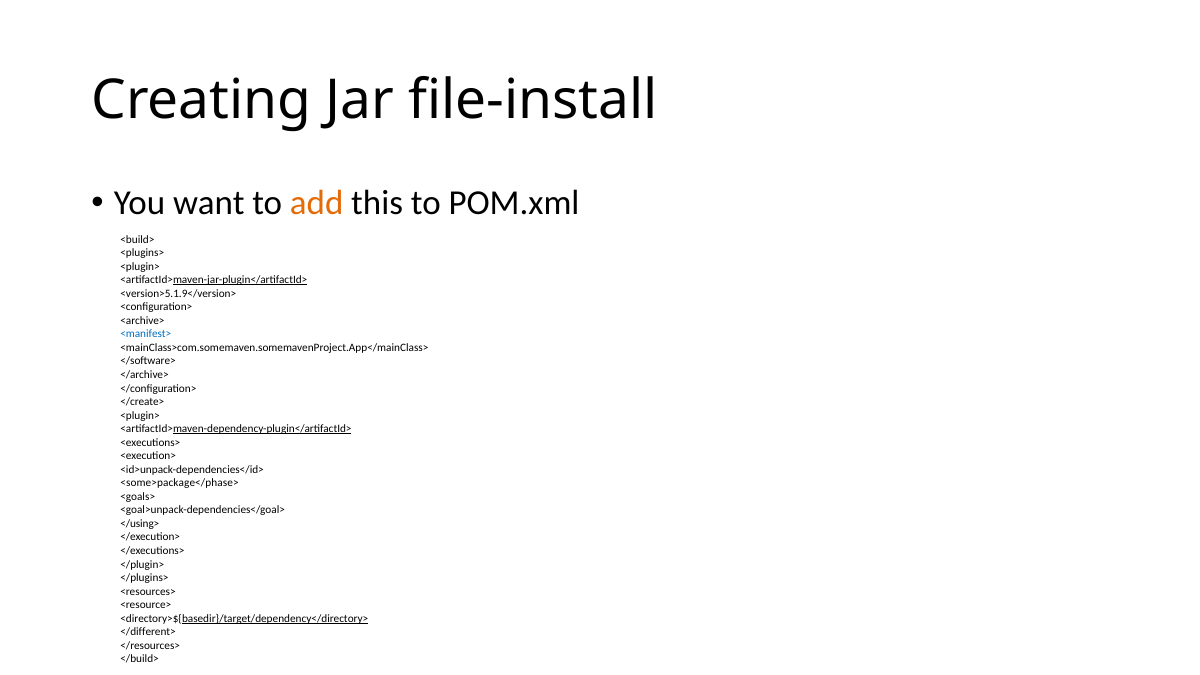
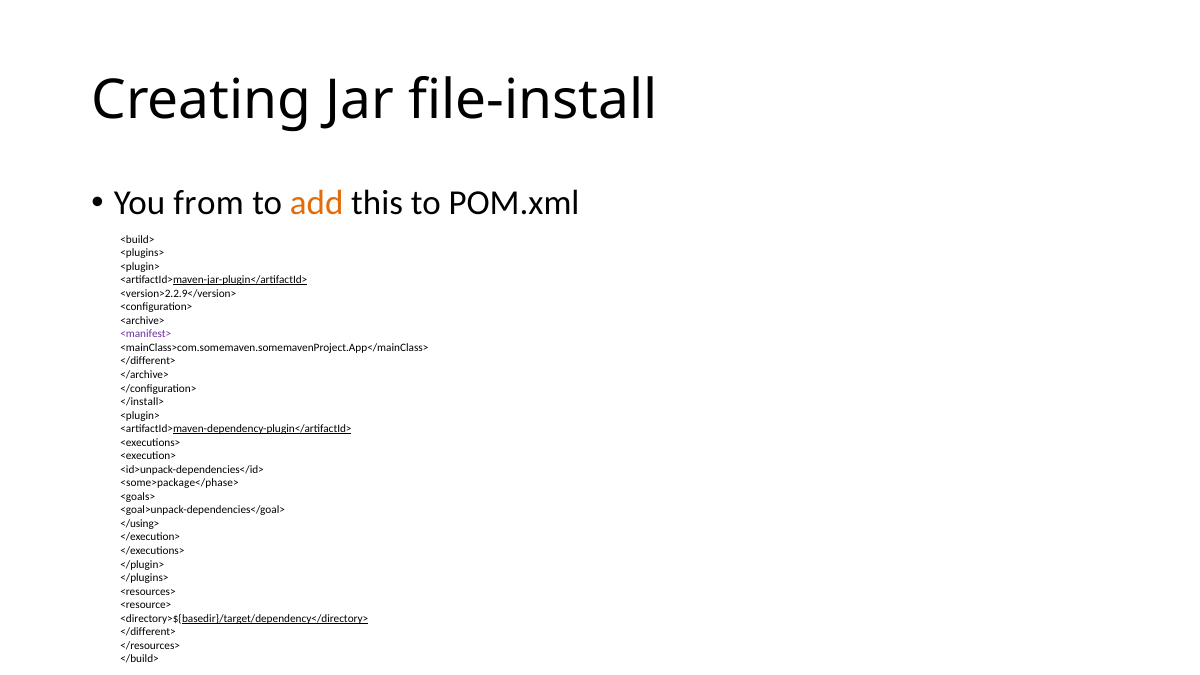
want: want -> from
<version>5.1.9</version>: <version>5.1.9</version> -> <version>2.2.9</version>
<manifest> colour: blue -> purple
</software> at (148, 361): </software> -> </different>
</create>: </create> -> </install>
